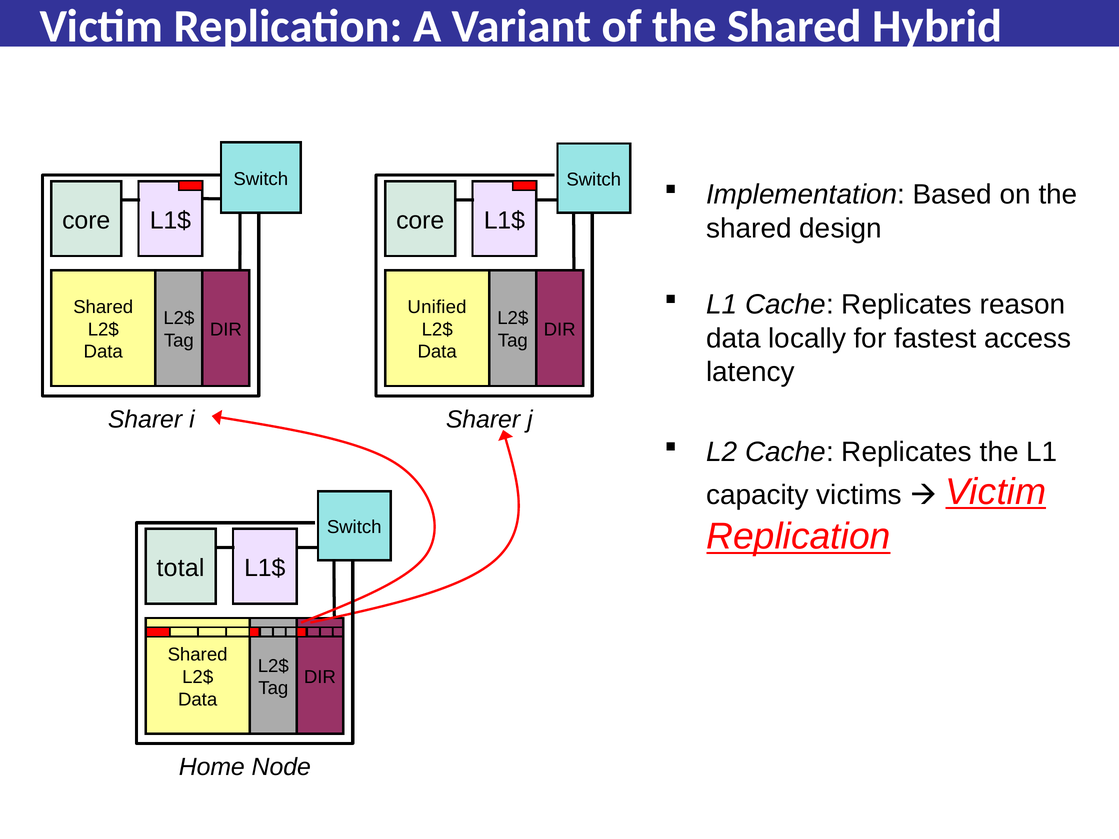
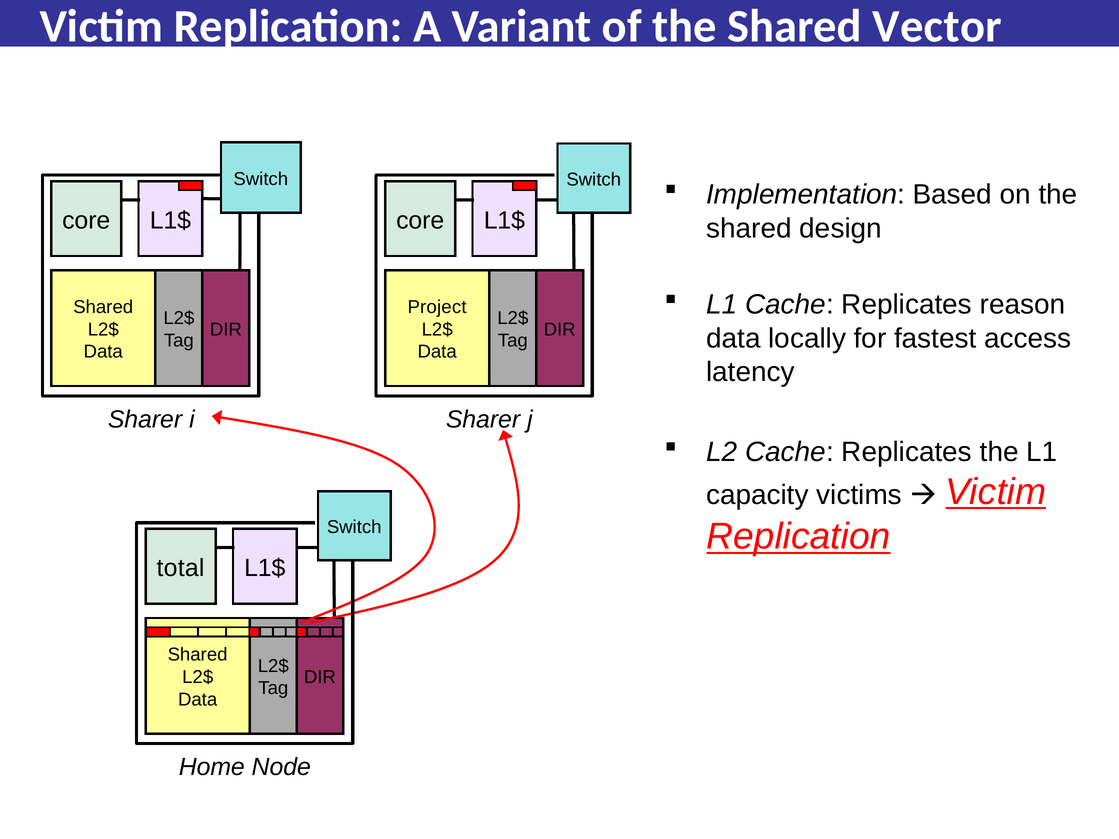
Hybrid: Hybrid -> Vector
Unified: Unified -> Project
